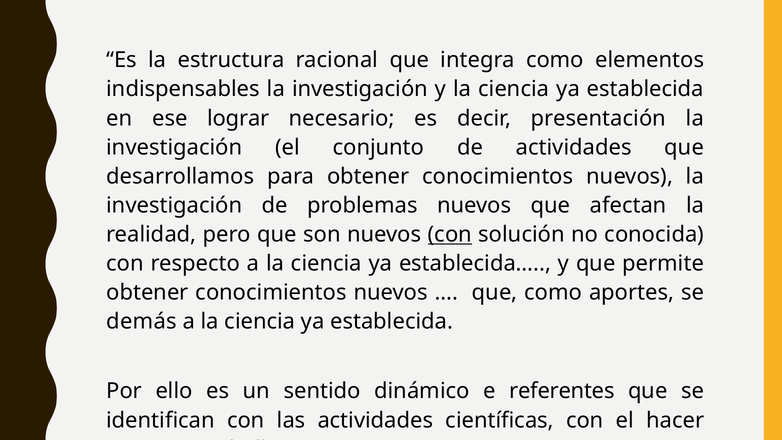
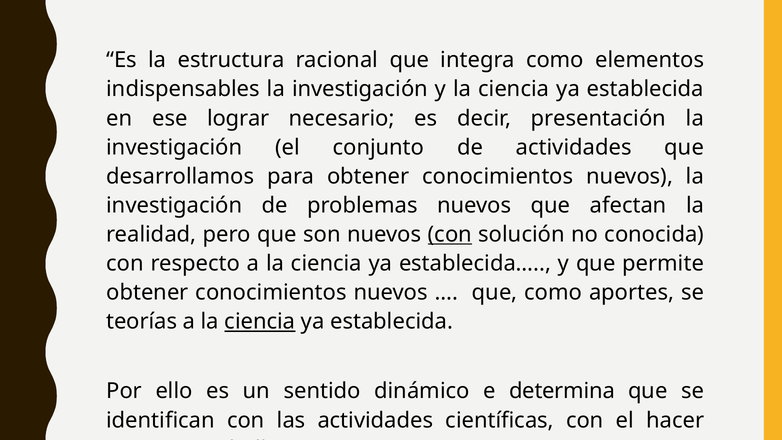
demás: demás -> teorías
ciencia at (260, 322) underline: none -> present
referentes: referentes -> determina
